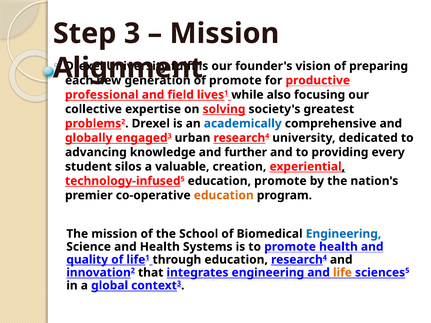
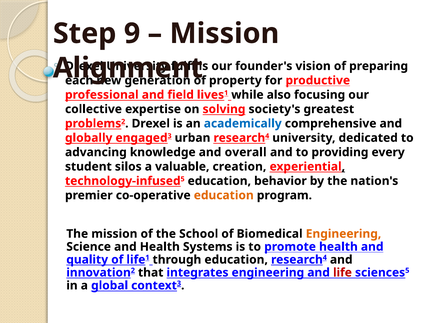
Step 3: 3 -> 9
promote at (235, 80): promote -> property
further: further -> overall
education promote: promote -> behavior
Engineering at (343, 234) colour: blue -> orange
life at (342, 273) colour: orange -> red
